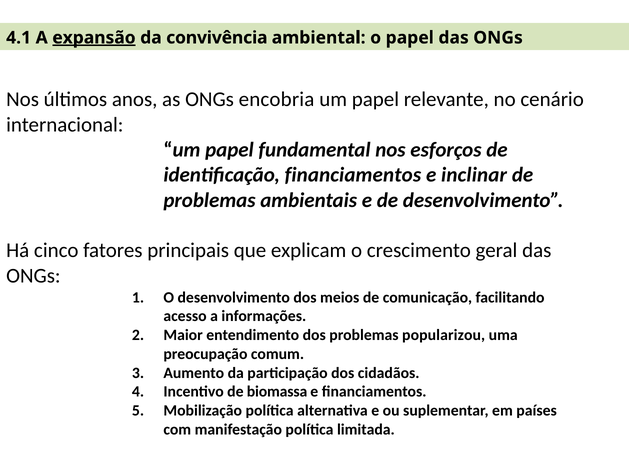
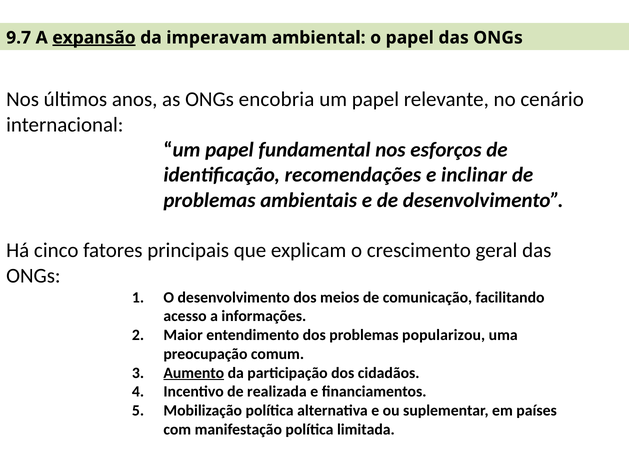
4.1: 4.1 -> 9.7
convivência: convivência -> imperavam
identificação financiamentos: financiamentos -> recomendações
Aumento underline: none -> present
biomassa: biomassa -> realizada
